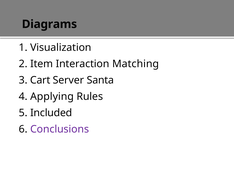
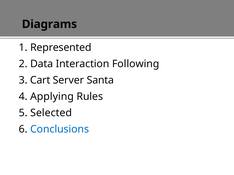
Visualization: Visualization -> Represented
Item: Item -> Data
Matching: Matching -> Following
Included: Included -> Selected
Conclusions colour: purple -> blue
